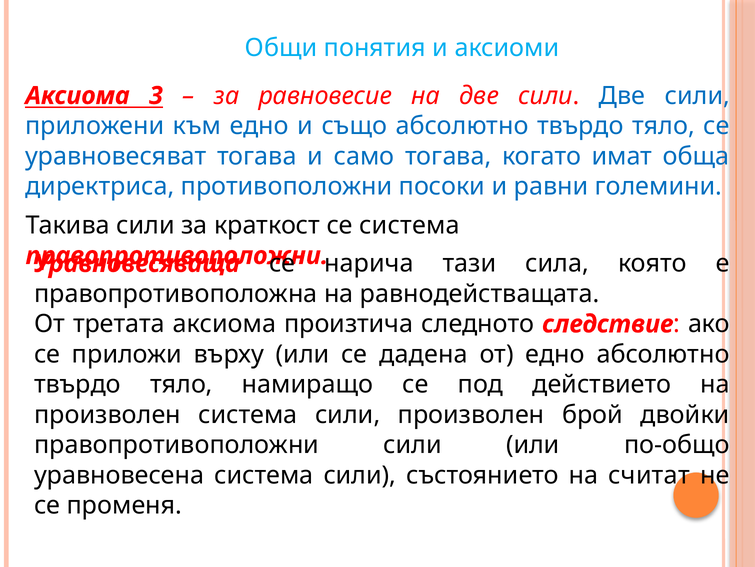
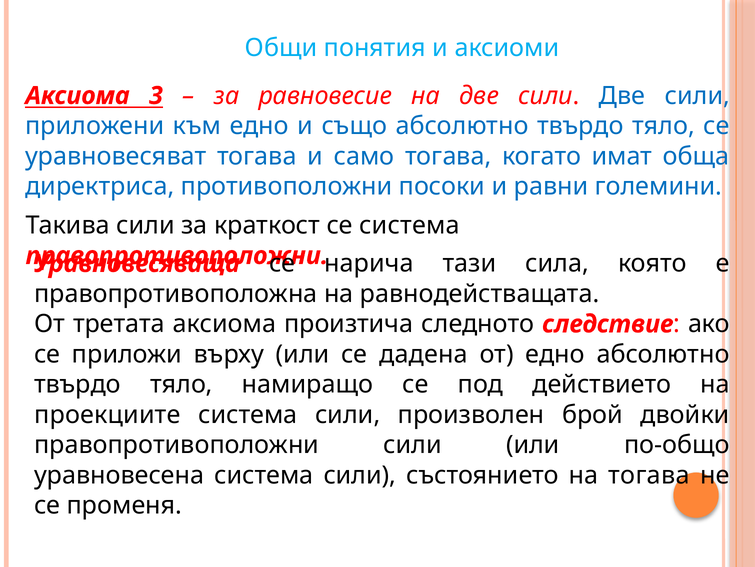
произволен at (107, 414): произволен -> проекциите
на считат: считат -> тогава
